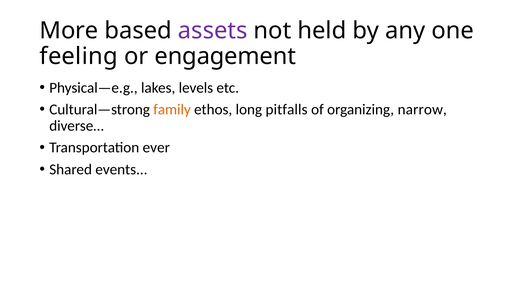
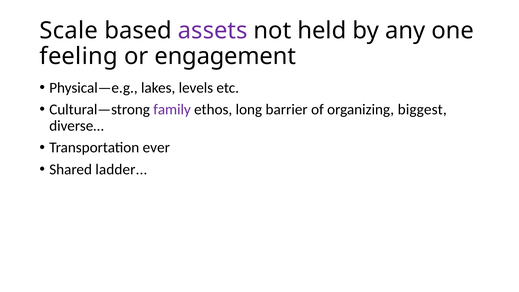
More: More -> Scale
family colour: orange -> purple
pitfalls: pitfalls -> barrier
narrow: narrow -> biggest
events: events -> ladder
